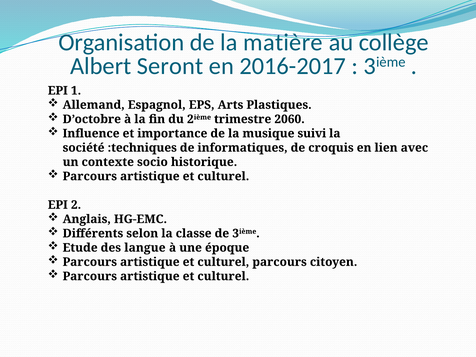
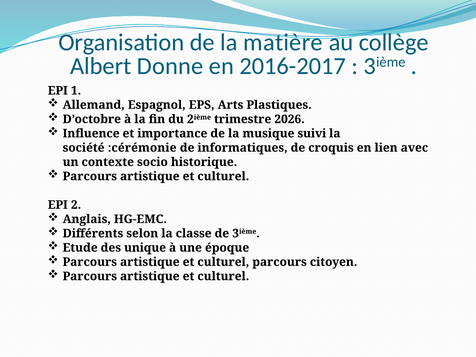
Seront: Seront -> Donne
2060: 2060 -> 2026
:techniques: :techniques -> :cérémonie
langue: langue -> unique
